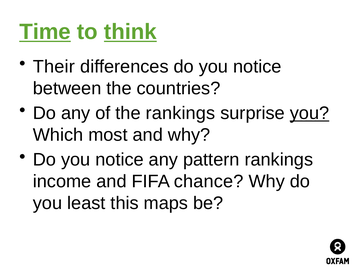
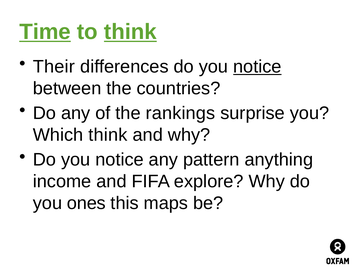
notice at (257, 67) underline: none -> present
you at (310, 113) underline: present -> none
Which most: most -> think
pattern rankings: rankings -> anything
chance: chance -> explore
least: least -> ones
